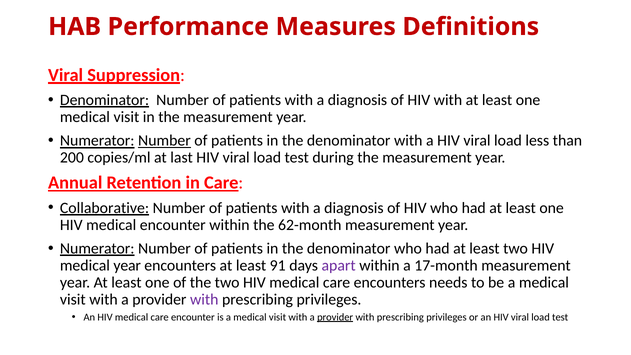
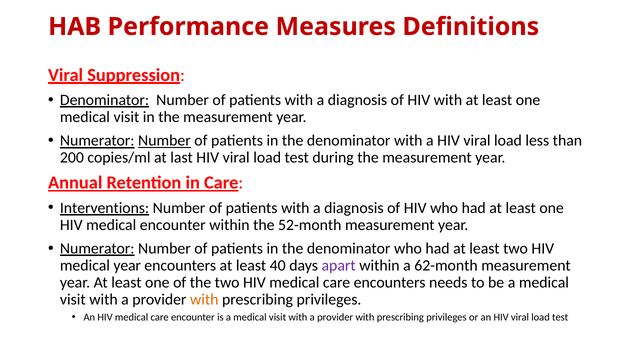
Collaborative: Collaborative -> Interventions
62-month: 62-month -> 52-month
91: 91 -> 40
17-month: 17-month -> 62-month
with at (204, 299) colour: purple -> orange
provider at (335, 317) underline: present -> none
